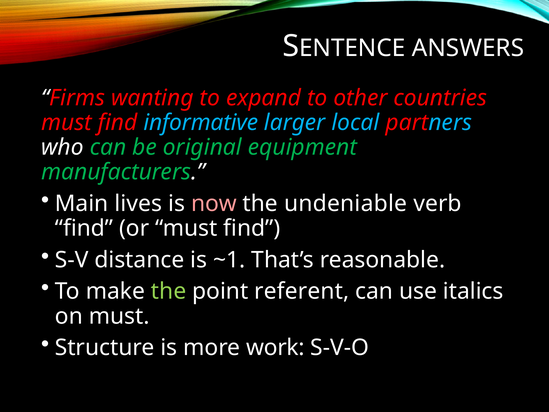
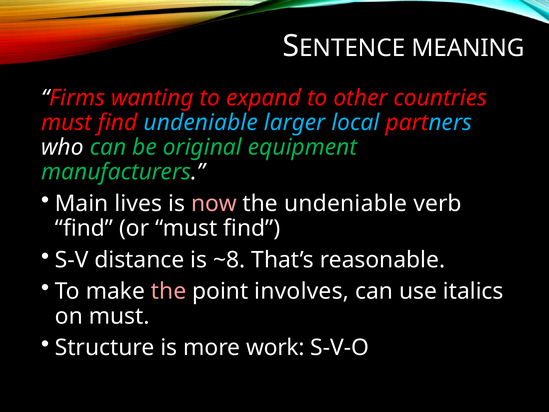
ANSWERS: ANSWERS -> MEANING
find informative: informative -> undeniable
~1: ~1 -> ~8
the at (169, 291) colour: light green -> pink
referent: referent -> involves
